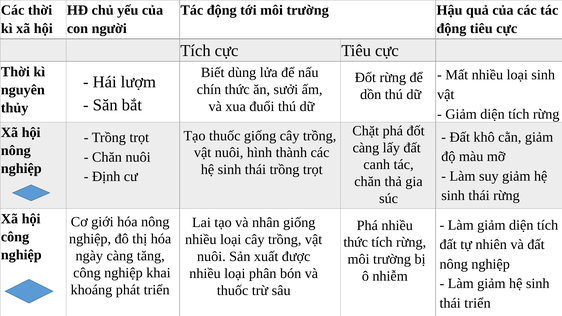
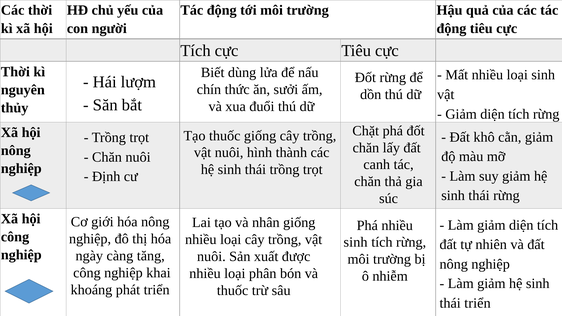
càng at (366, 148): càng -> chăn
thức at (356, 242): thức -> sinh
